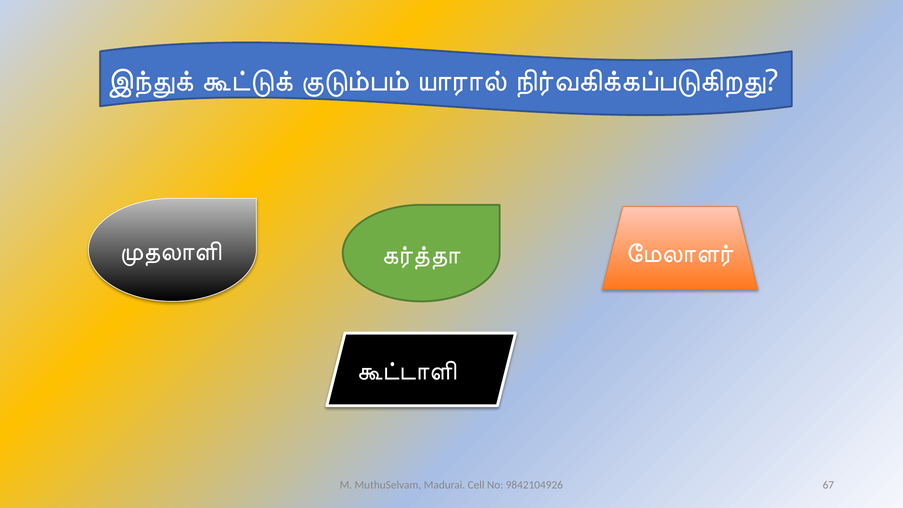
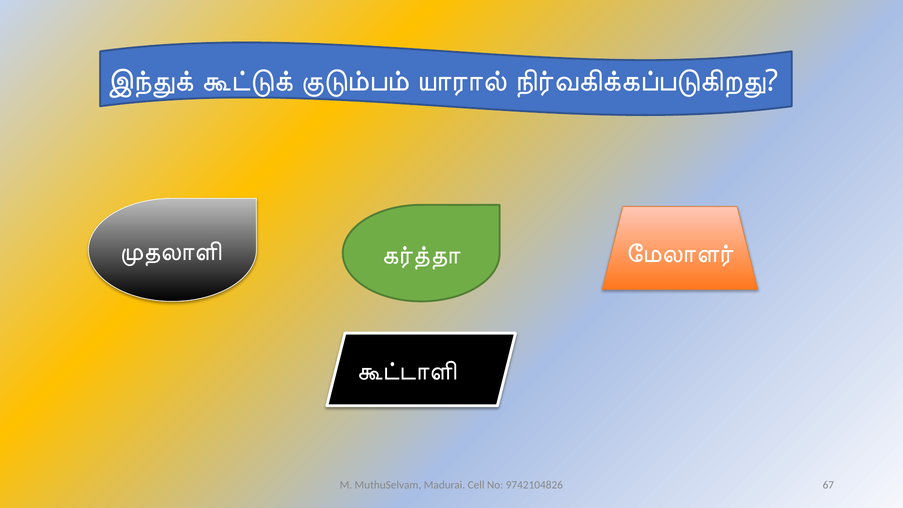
9842104926: 9842104926 -> 9742104826
